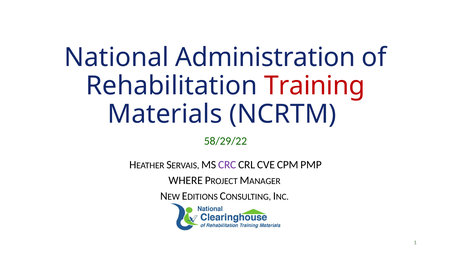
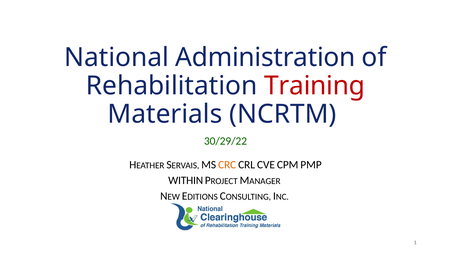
58/29/22: 58/29/22 -> 30/29/22
CRC colour: purple -> orange
WHERE: WHERE -> WITHIN
